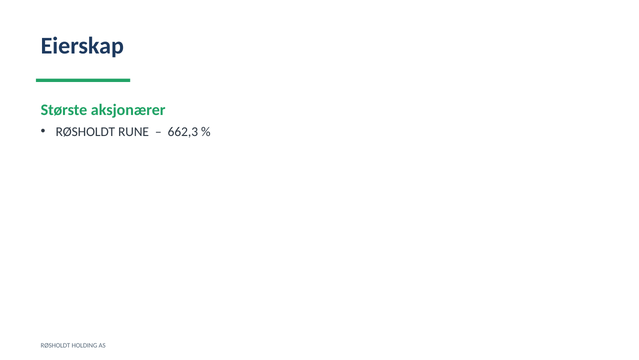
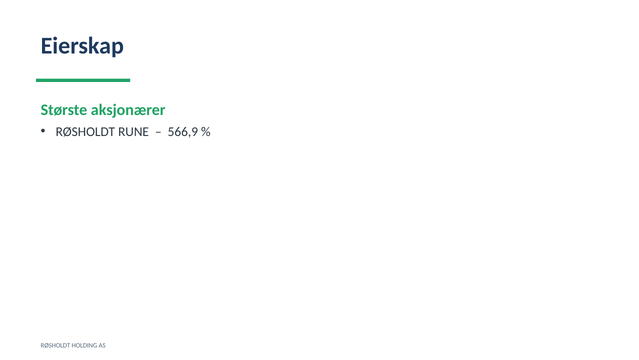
662,3: 662,3 -> 566,9
